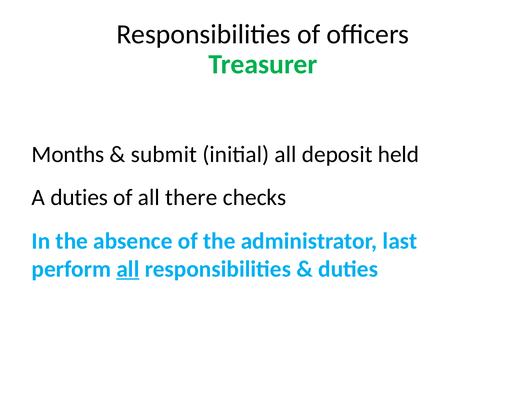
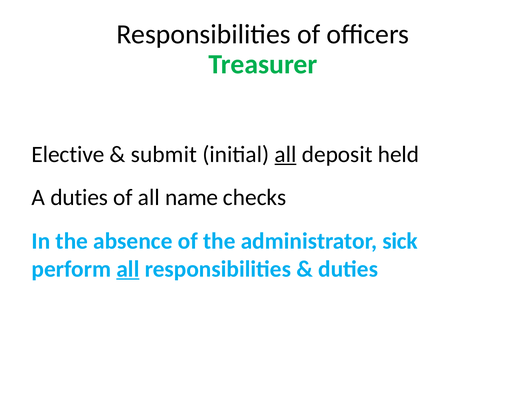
Months: Months -> Elective
all at (286, 154) underline: none -> present
there: there -> name
last: last -> sick
